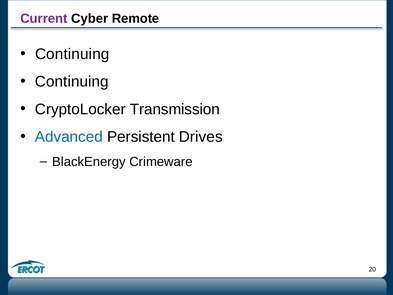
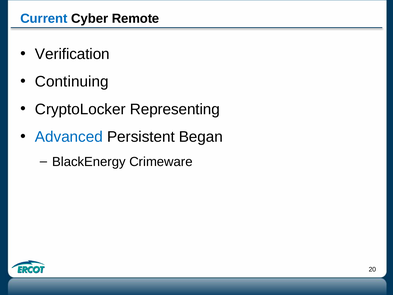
Current colour: purple -> blue
Continuing at (72, 54): Continuing -> Verification
Transmission: Transmission -> Representing
Drives: Drives -> Began
